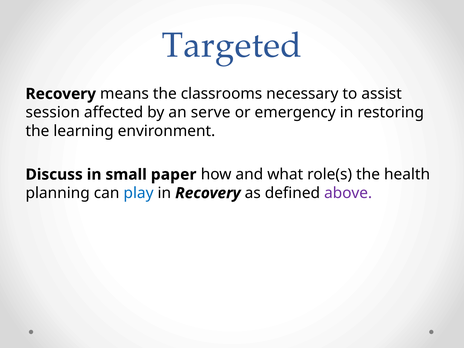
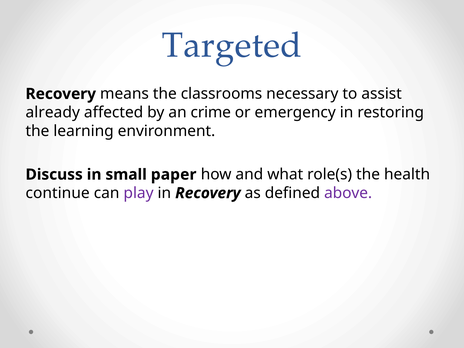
session: session -> already
serve: serve -> crime
planning: planning -> continue
play colour: blue -> purple
